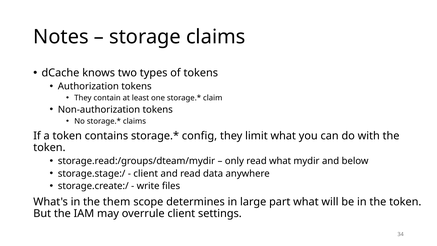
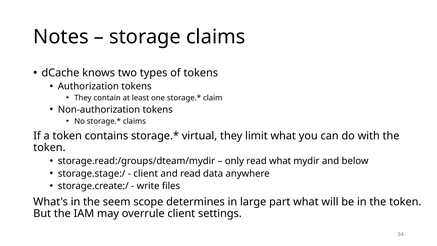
config: config -> virtual
them: them -> seem
